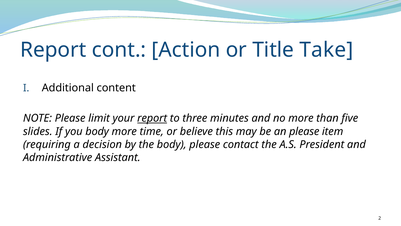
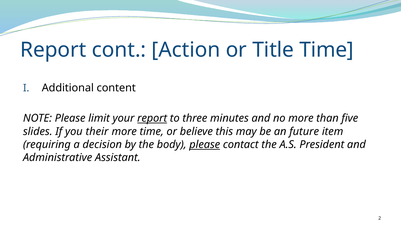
Title Take: Take -> Time
you body: body -> their
an please: please -> future
please at (205, 144) underline: none -> present
